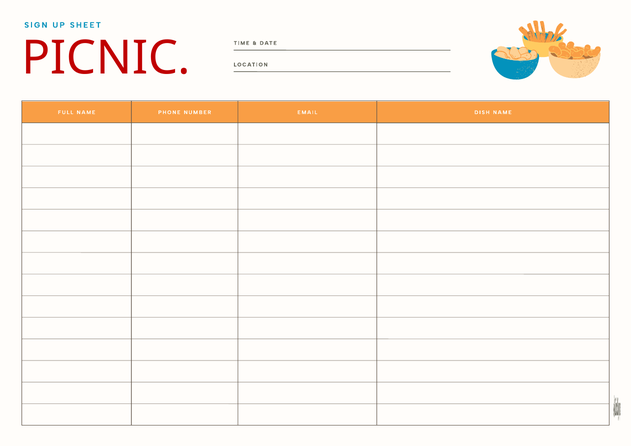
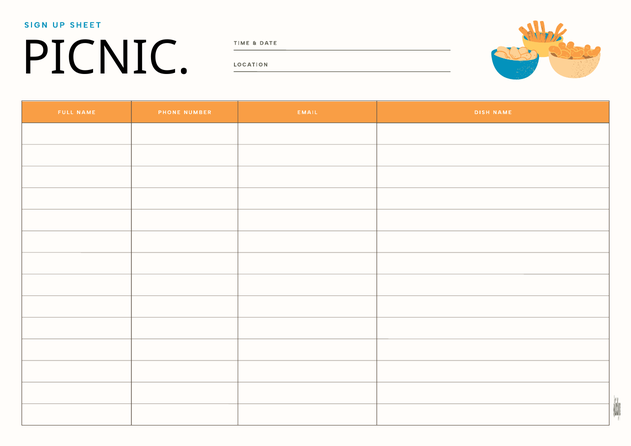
PICNIC colour: red -> black
